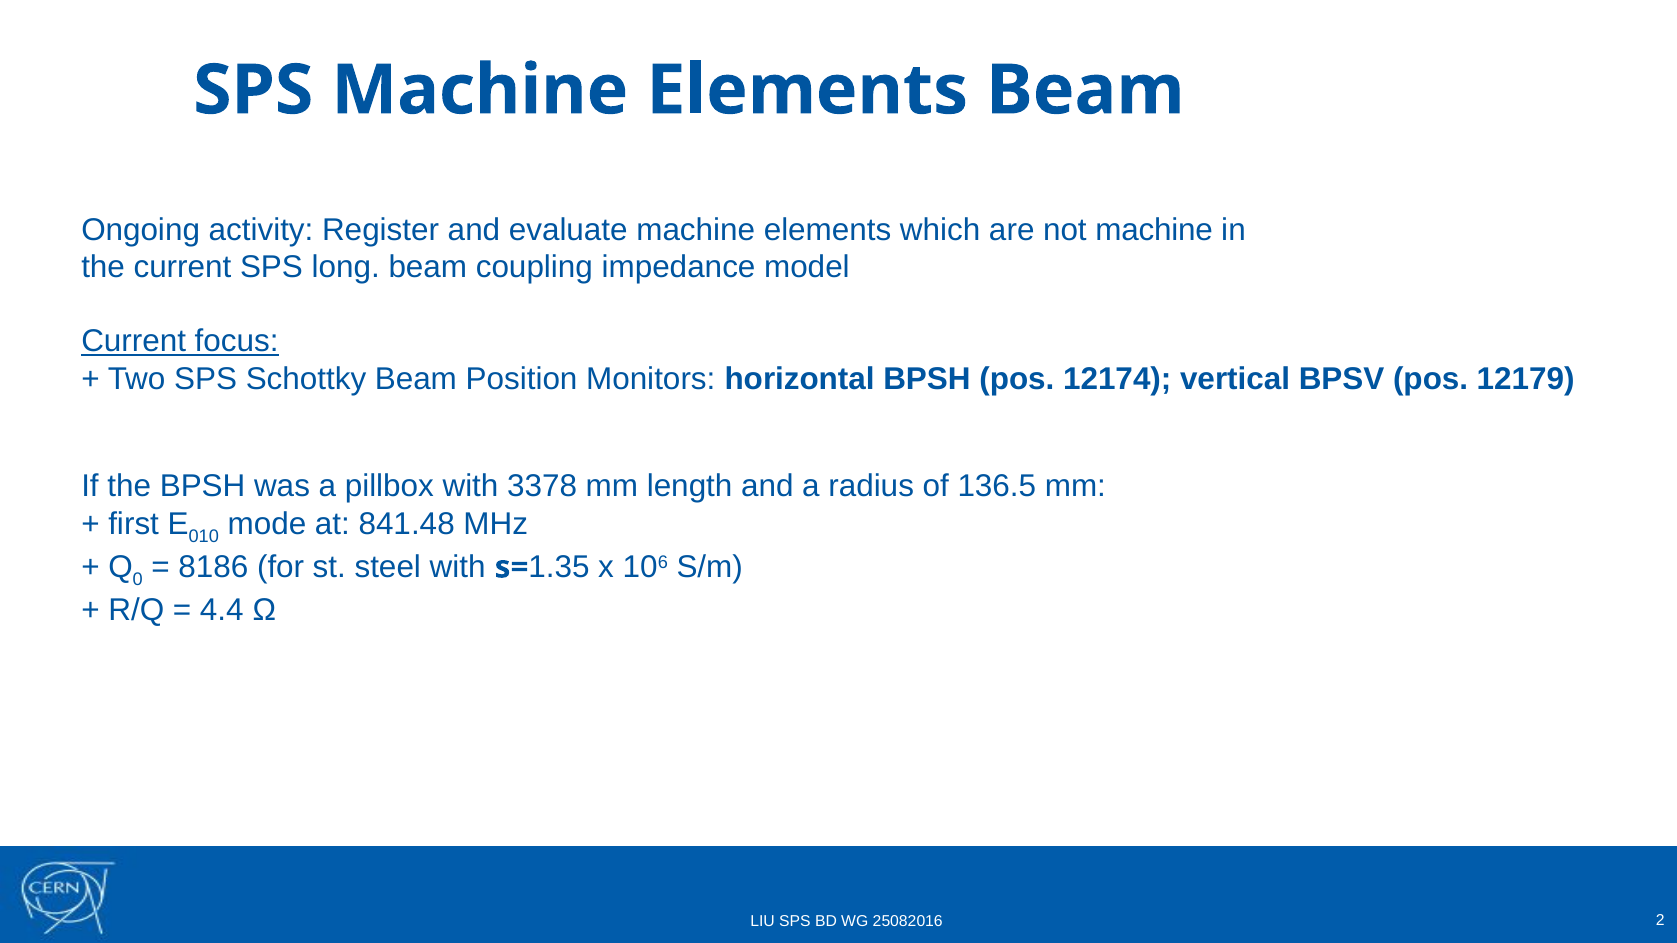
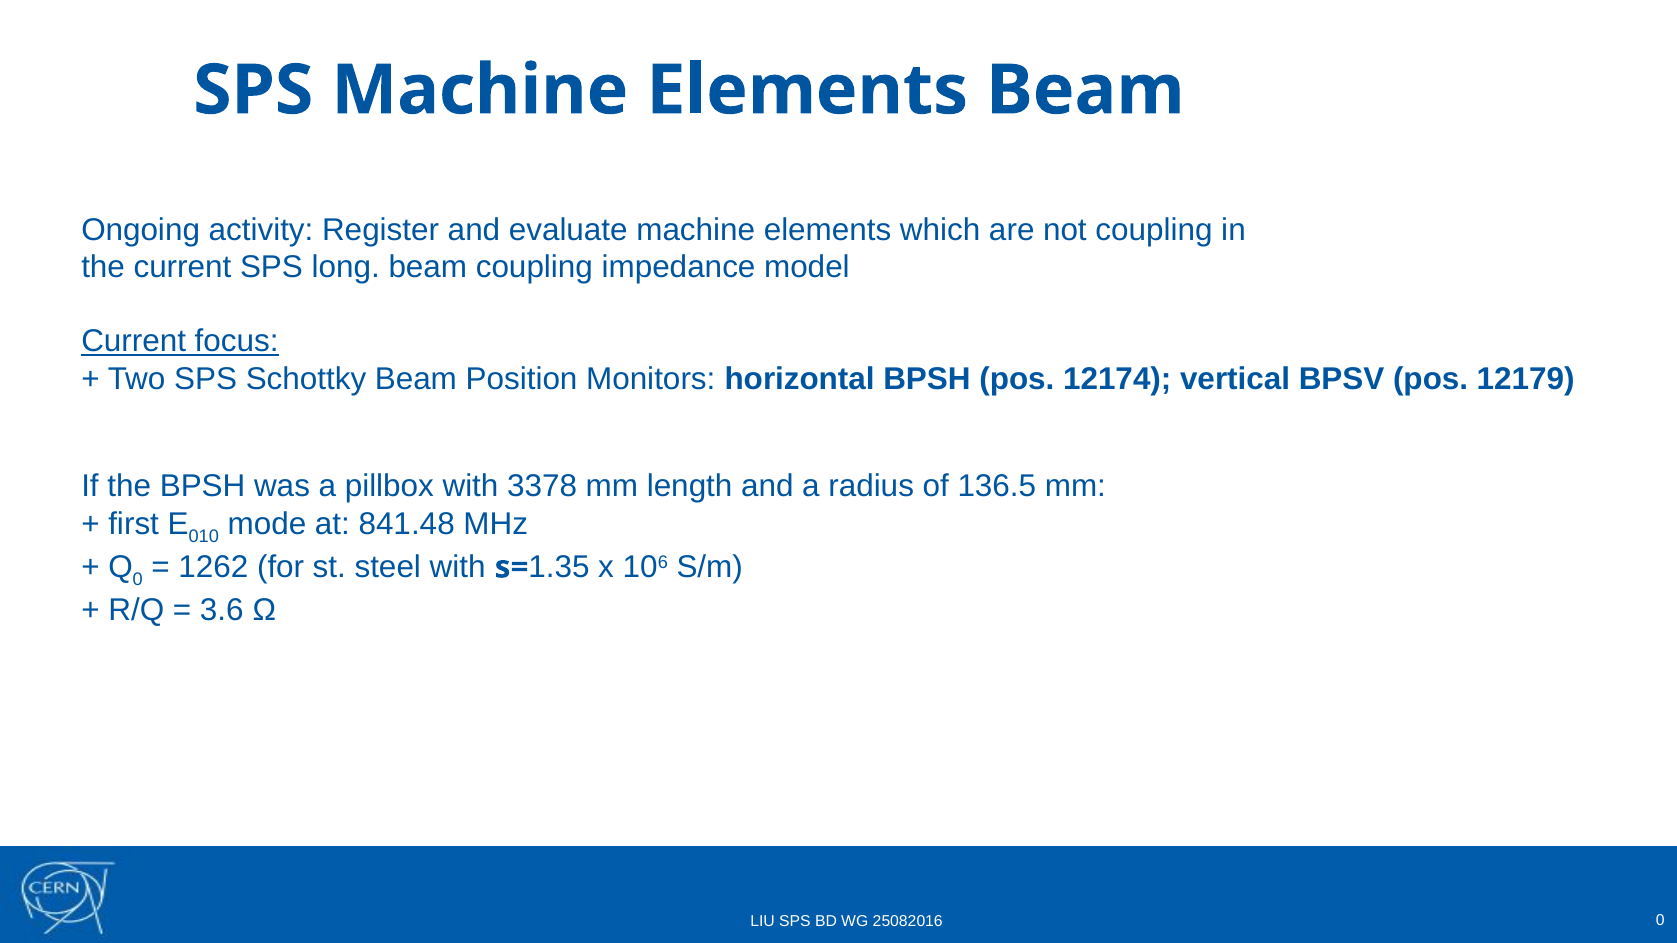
not machine: machine -> coupling
8186: 8186 -> 1262
4.4: 4.4 -> 3.6
25082016 2: 2 -> 0
